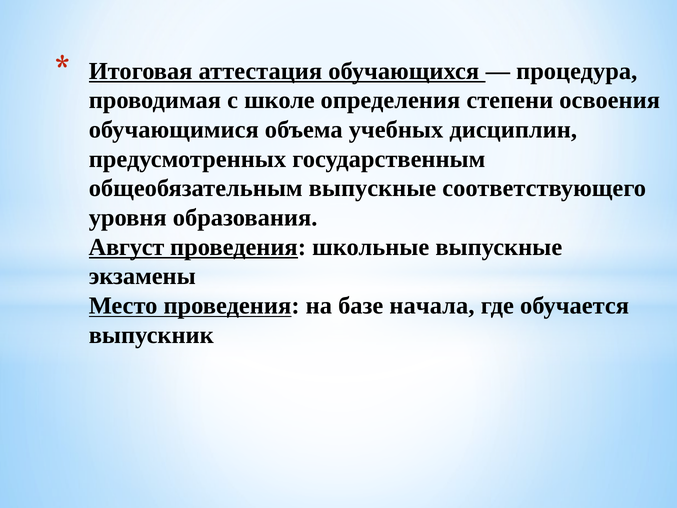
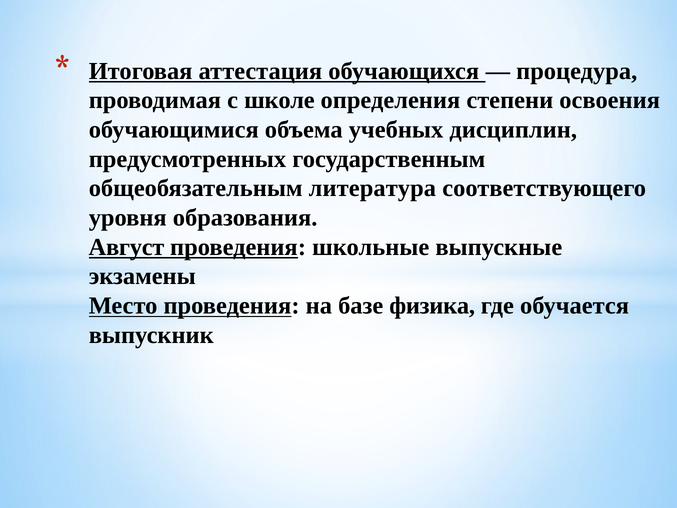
общеобязательным выпускные: выпускные -> литература
начала: начала -> физика
